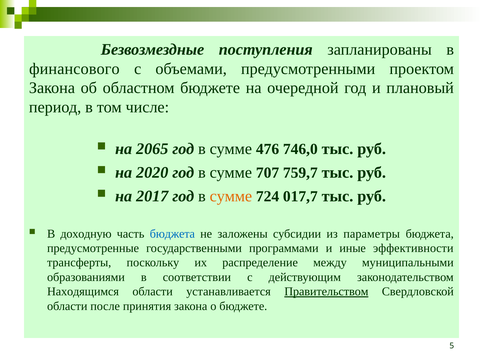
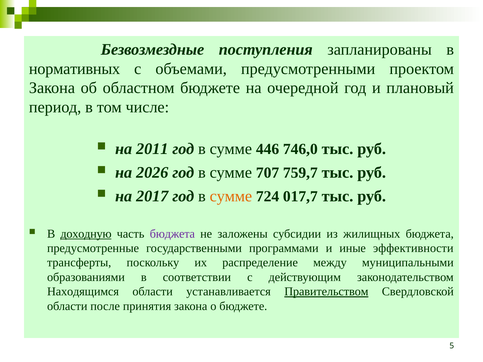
финансового: финансового -> нормативных
2065: 2065 -> 2011
476: 476 -> 446
2020: 2020 -> 2026
доходную underline: none -> present
бюджета at (172, 234) colour: blue -> purple
параметры: параметры -> жилищных
